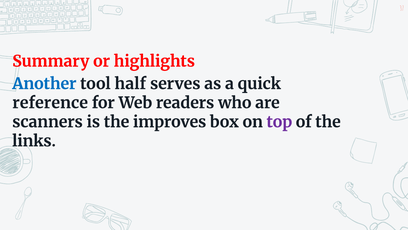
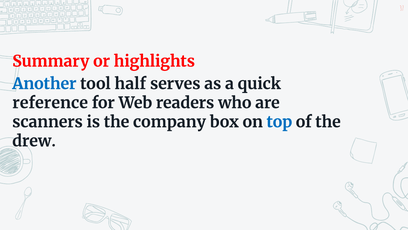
improves: improves -> company
top colour: purple -> blue
links: links -> drew
